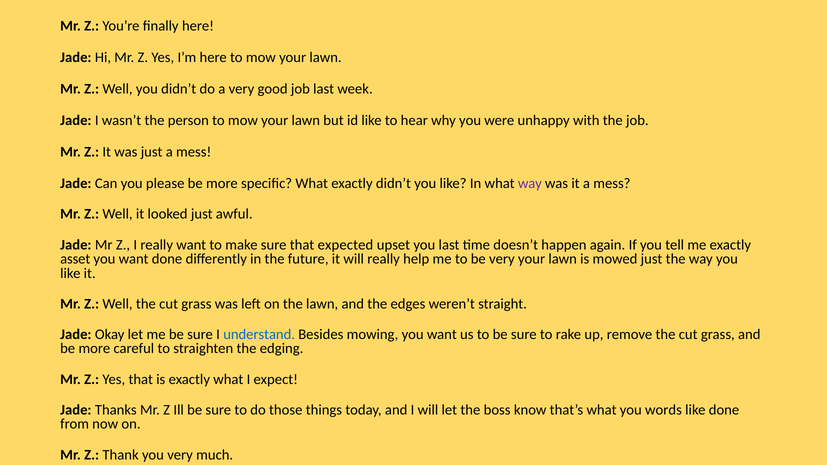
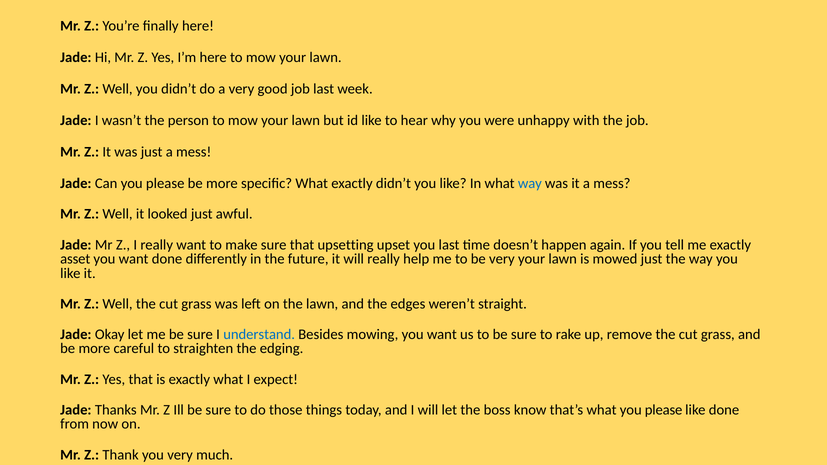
way at (530, 184) colour: purple -> blue
expected: expected -> upsetting
what you words: words -> please
